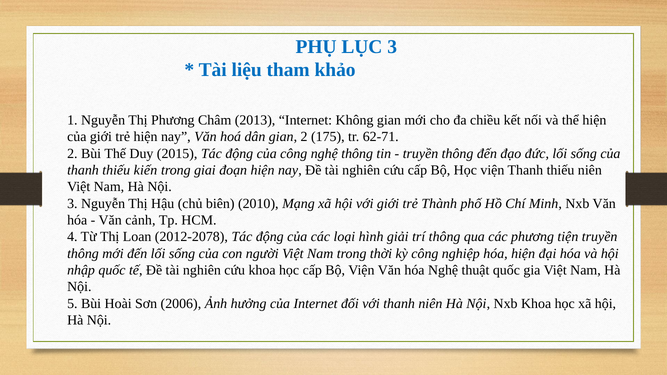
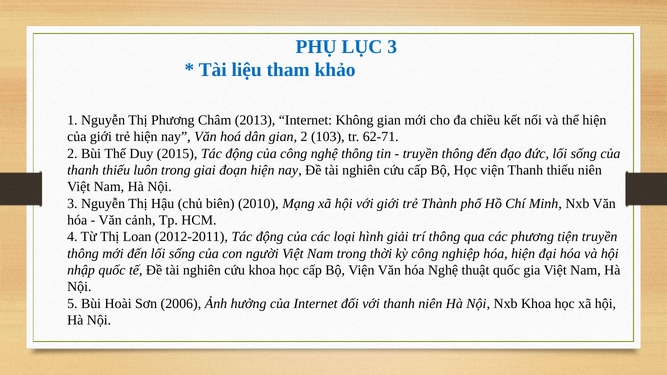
175: 175 -> 103
kiến: kiến -> luôn
2012-2078: 2012-2078 -> 2012-2011
